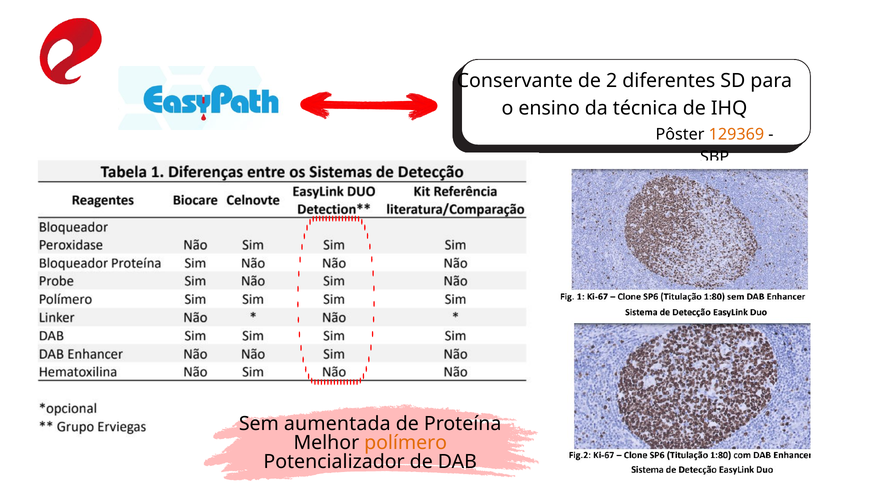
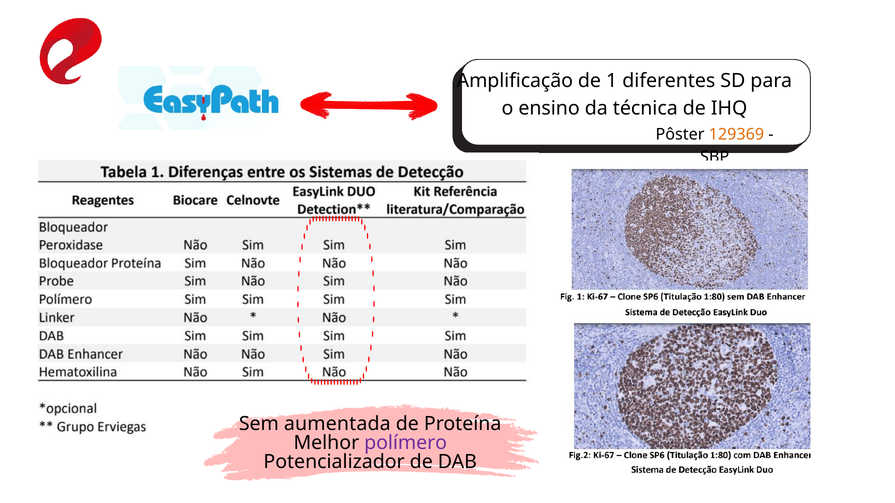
Conservante: Conservante -> Amplificação
2: 2 -> 1
polímero colour: orange -> purple
